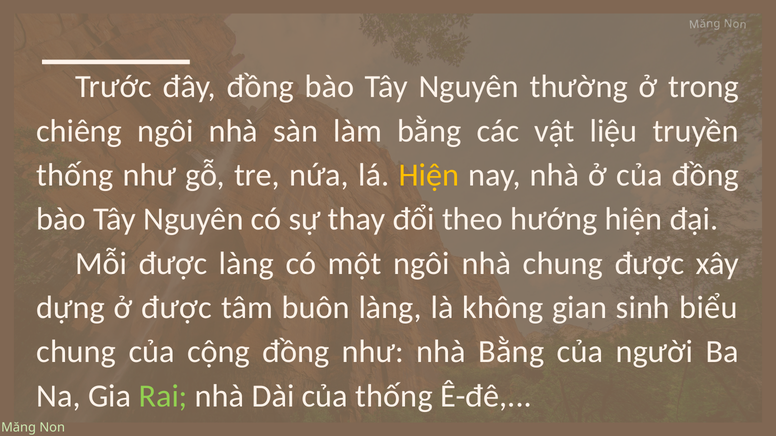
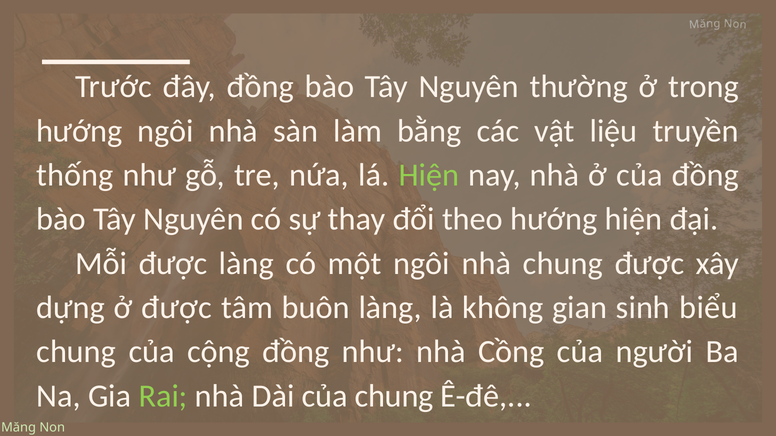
chiêng at (79, 131): chiêng -> hướng
Hiện at (429, 175) colour: yellow -> light green
nhà Bằng: Bằng -> Cồng
của thống: thống -> chung
